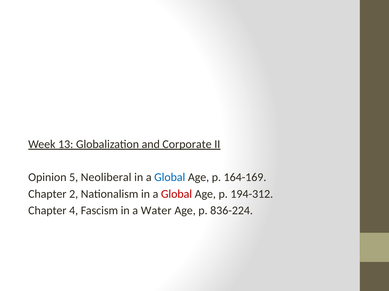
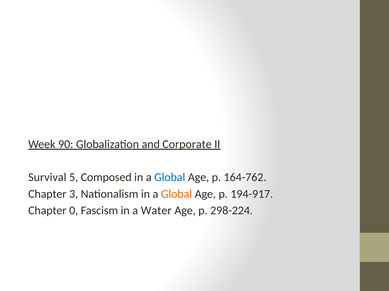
13: 13 -> 90
Opinion: Opinion -> Survival
Neoliberal: Neoliberal -> Composed
164-169: 164-169 -> 164-762
2: 2 -> 3
Global at (177, 194) colour: red -> orange
194-312: 194-312 -> 194-917
4: 4 -> 0
836-224: 836-224 -> 298-224
